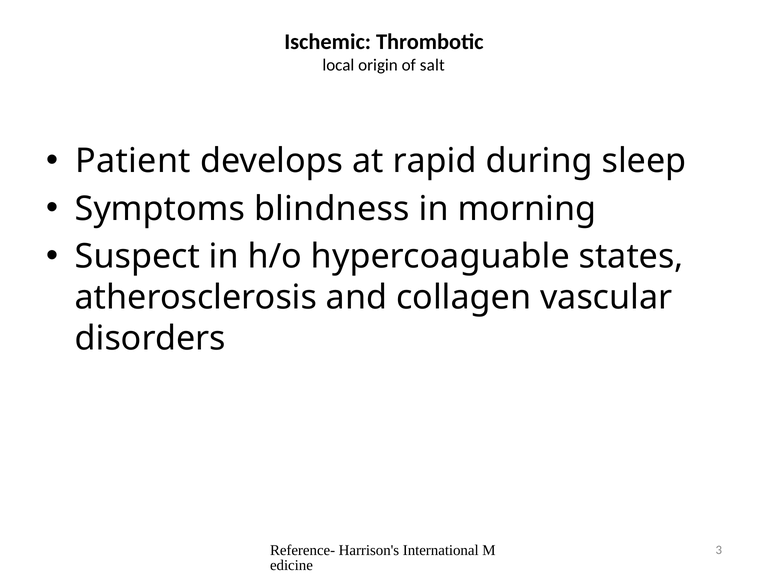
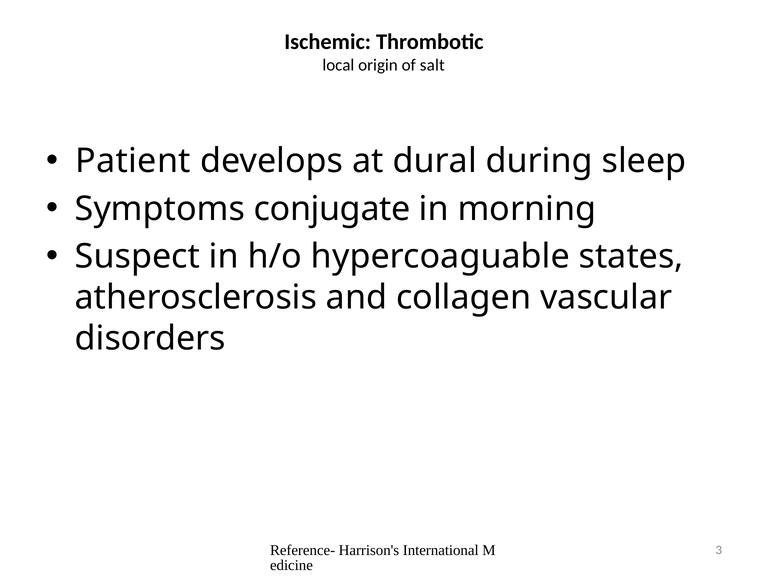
rapid: rapid -> dural
blindness: blindness -> conjugate
